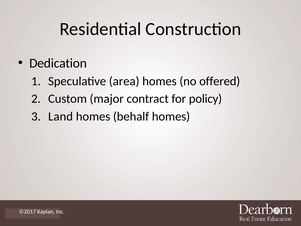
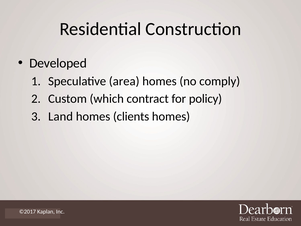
Dedication: Dedication -> Developed
offered: offered -> comply
major: major -> which
behalf: behalf -> clients
